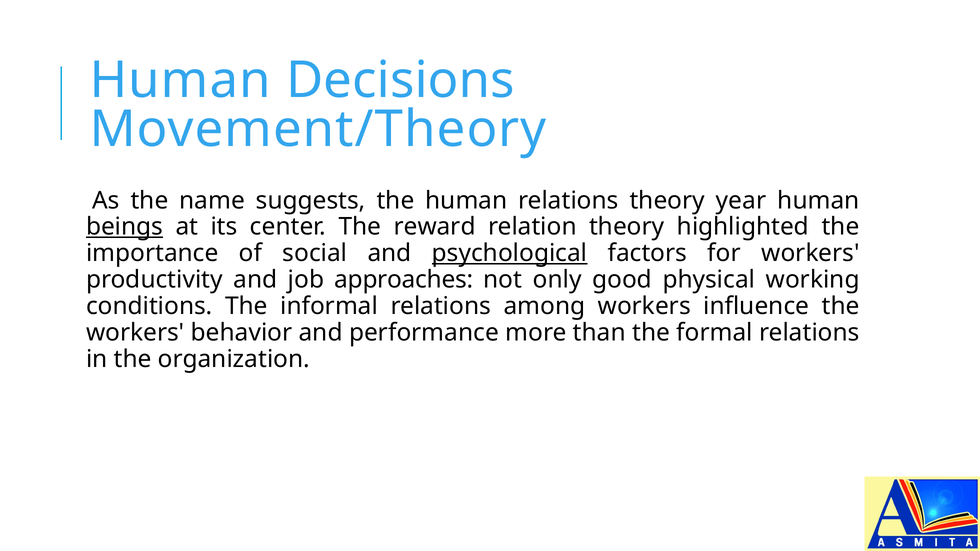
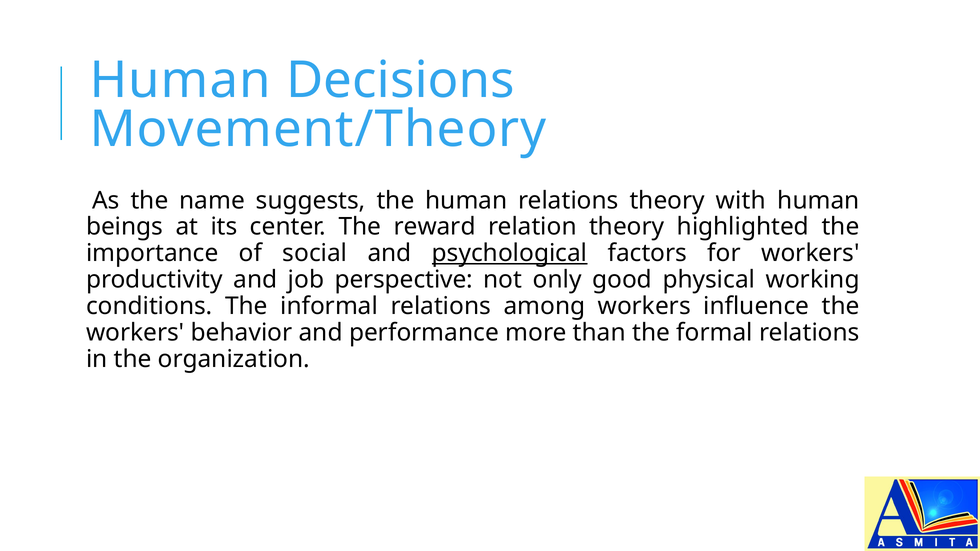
year: year -> with
beings underline: present -> none
approaches: approaches -> perspective
